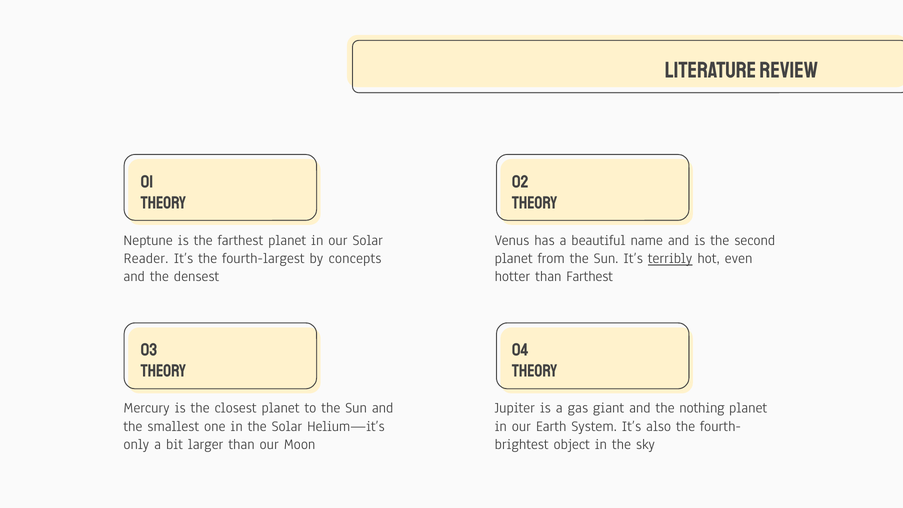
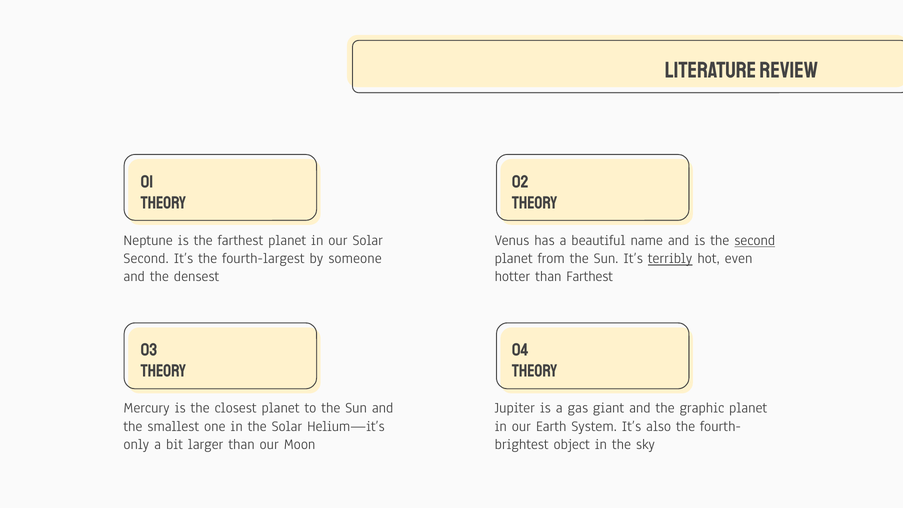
second at (755, 240) underline: none -> present
Reader at (146, 258): Reader -> Second
concepts: concepts -> someone
nothing: nothing -> graphic
